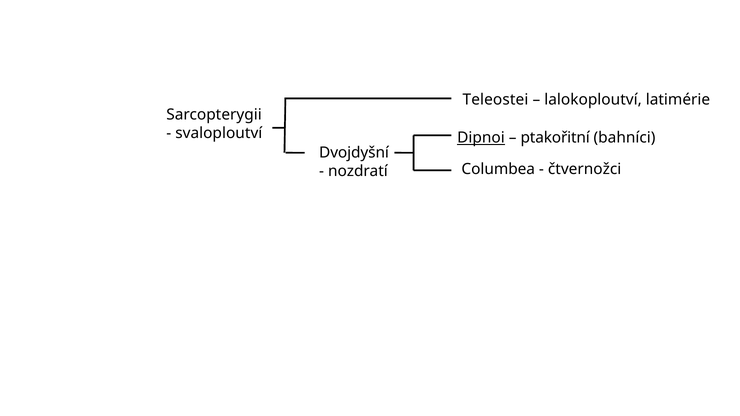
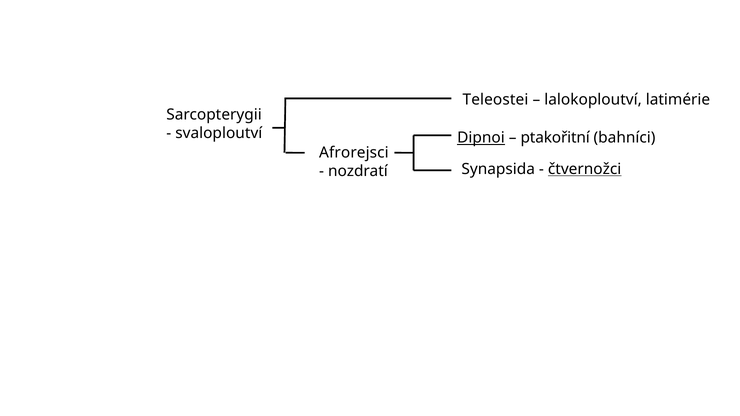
Dvojdyšní: Dvojdyšní -> Afrorejsci
Columbea: Columbea -> Synapsida
čtvernožci underline: none -> present
